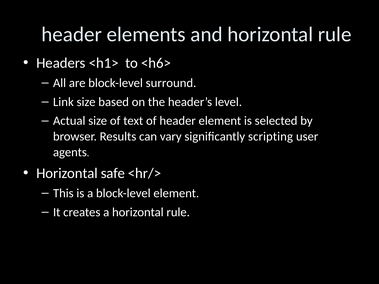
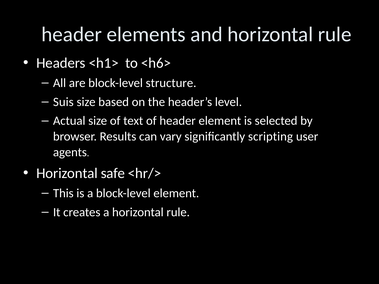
surround: surround -> structure
Link: Link -> Suis
